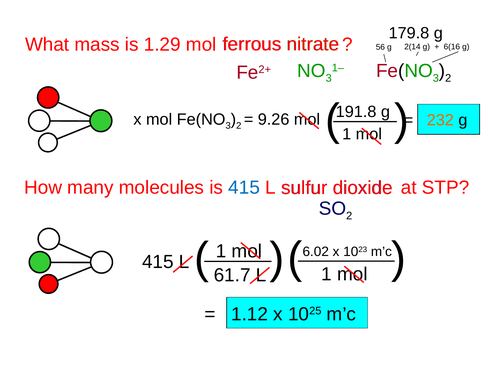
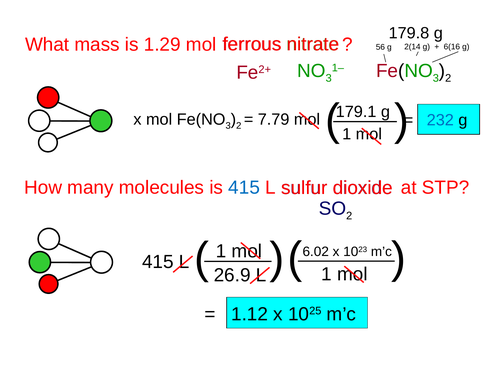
191.8: 191.8 -> 179.1
9.26: 9.26 -> 7.79
232 colour: orange -> blue
61.7: 61.7 -> 26.9
